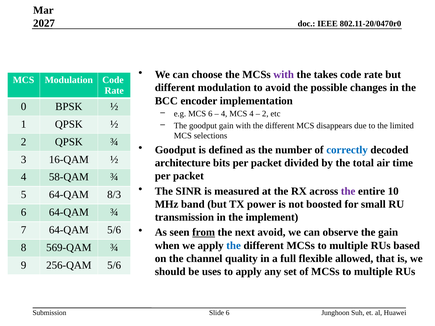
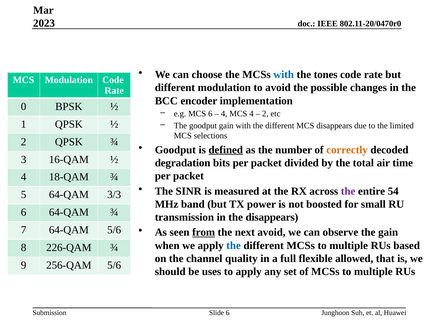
2027: 2027 -> 2023
with at (284, 75) colour: purple -> blue
takes: takes -> tones
defined underline: none -> present
correctly colour: blue -> orange
architecture: architecture -> degradation
58-QAM: 58-QAM -> 18-QAM
10: 10 -> 54
8/3: 8/3 -> 3/3
the implement: implement -> disappears
569-QAM: 569-QAM -> 226-QAM
